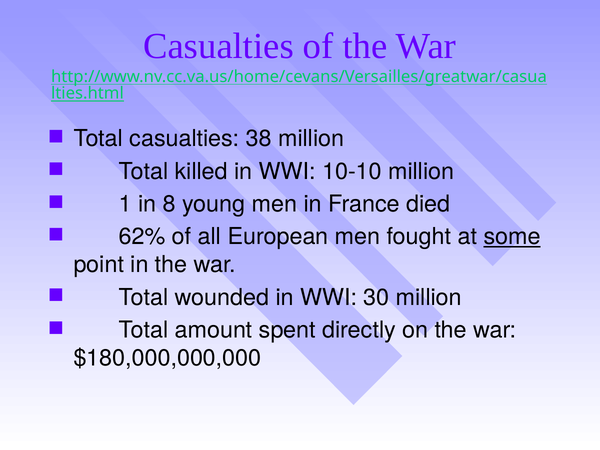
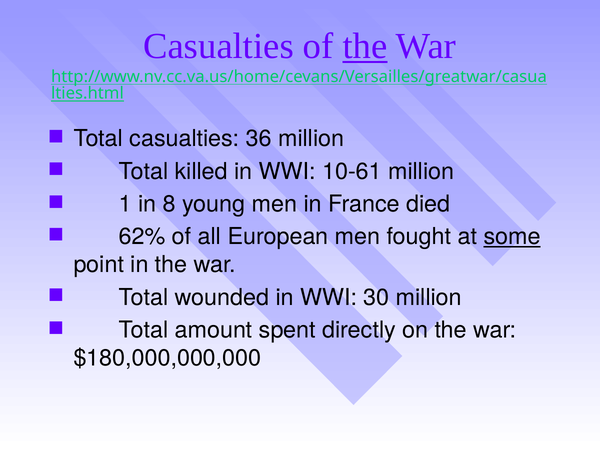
the at (365, 46) underline: none -> present
38: 38 -> 36
10-10: 10-10 -> 10-61
